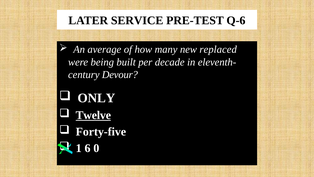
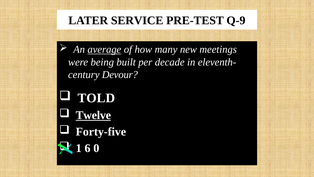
Q-6: Q-6 -> Q-9
average underline: none -> present
replaced: replaced -> meetings
ONLY: ONLY -> TOLD
